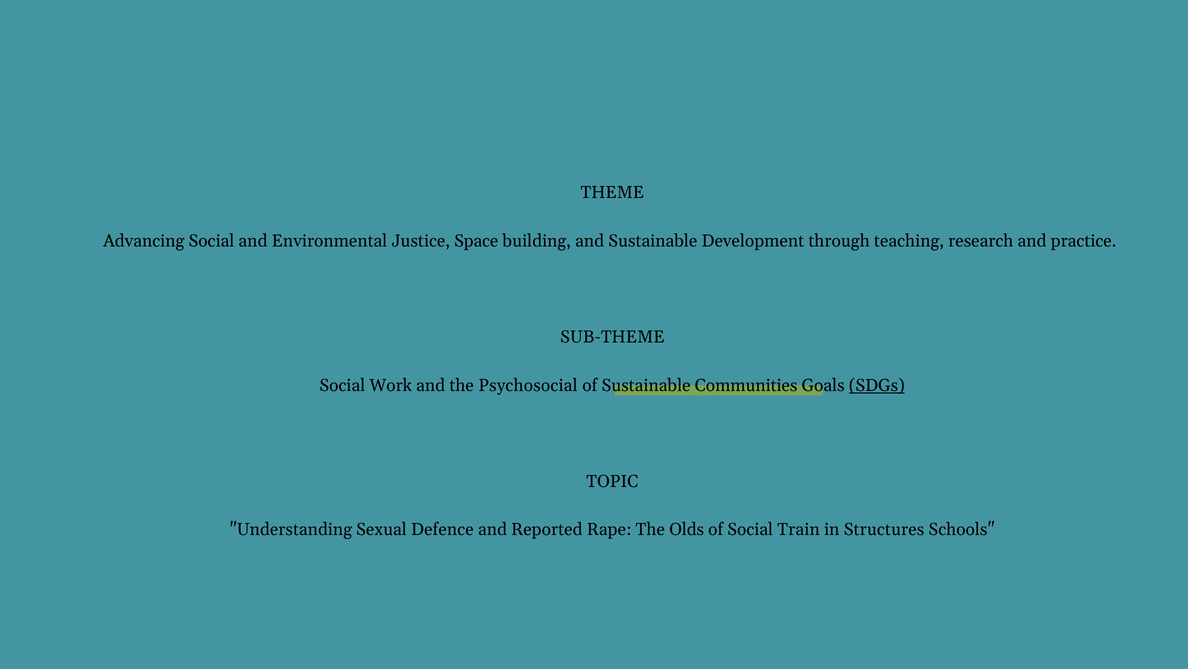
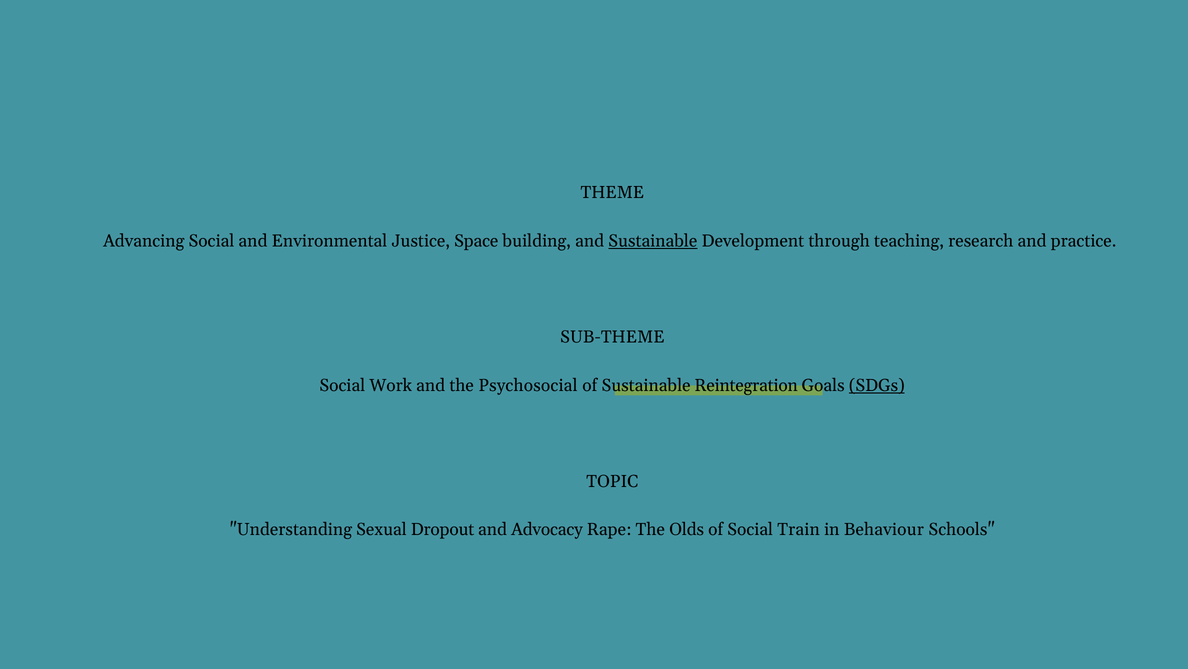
Sustainable at (653, 241) underline: none -> present
Communities: Communities -> Reintegration
Defence: Defence -> Dropout
Reported: Reported -> Advocacy
Structures: Structures -> Behaviour
